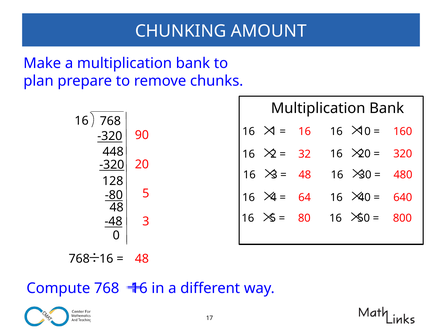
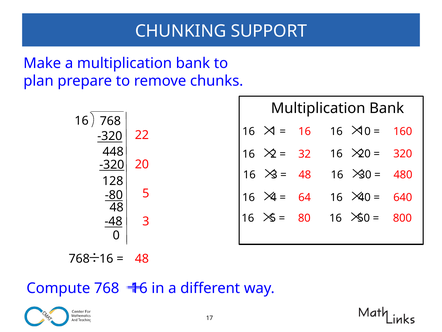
AMOUNT: AMOUNT -> SUPPORT
90: 90 -> 22
